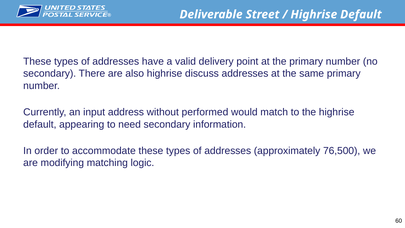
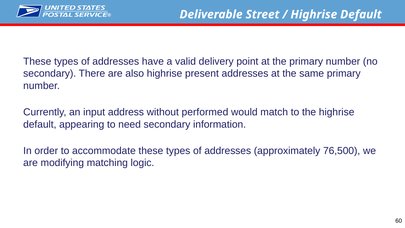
discuss: discuss -> present
